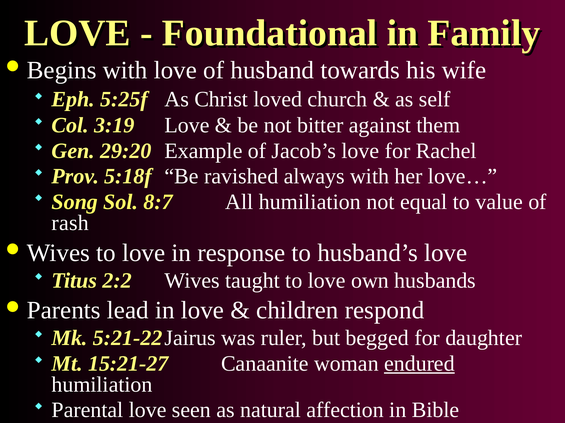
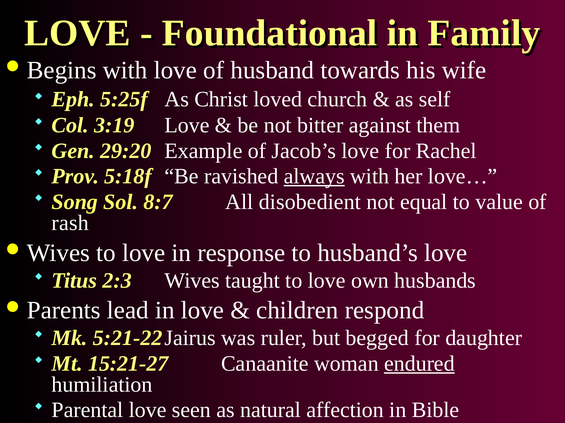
always underline: none -> present
All humiliation: humiliation -> disobedient
2:2: 2:2 -> 2:3
